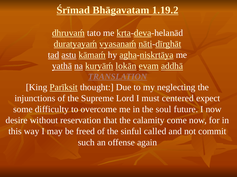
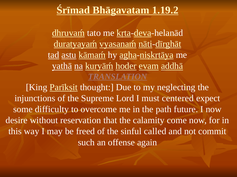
lokān: lokān -> hoder
soul: soul -> path
